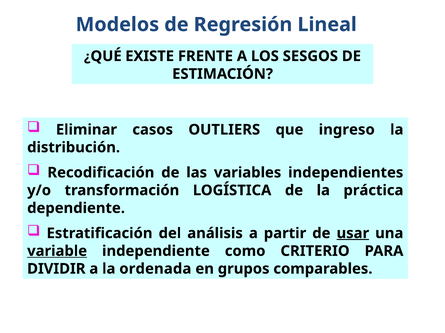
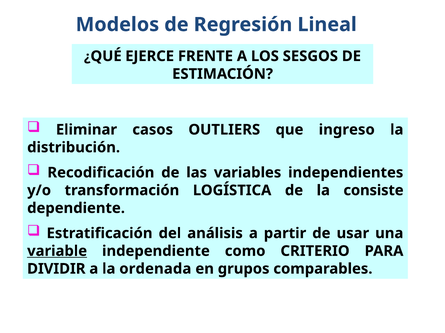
EXISTE: EXISTE -> EJERCE
práctica: práctica -> consiste
usar underline: present -> none
